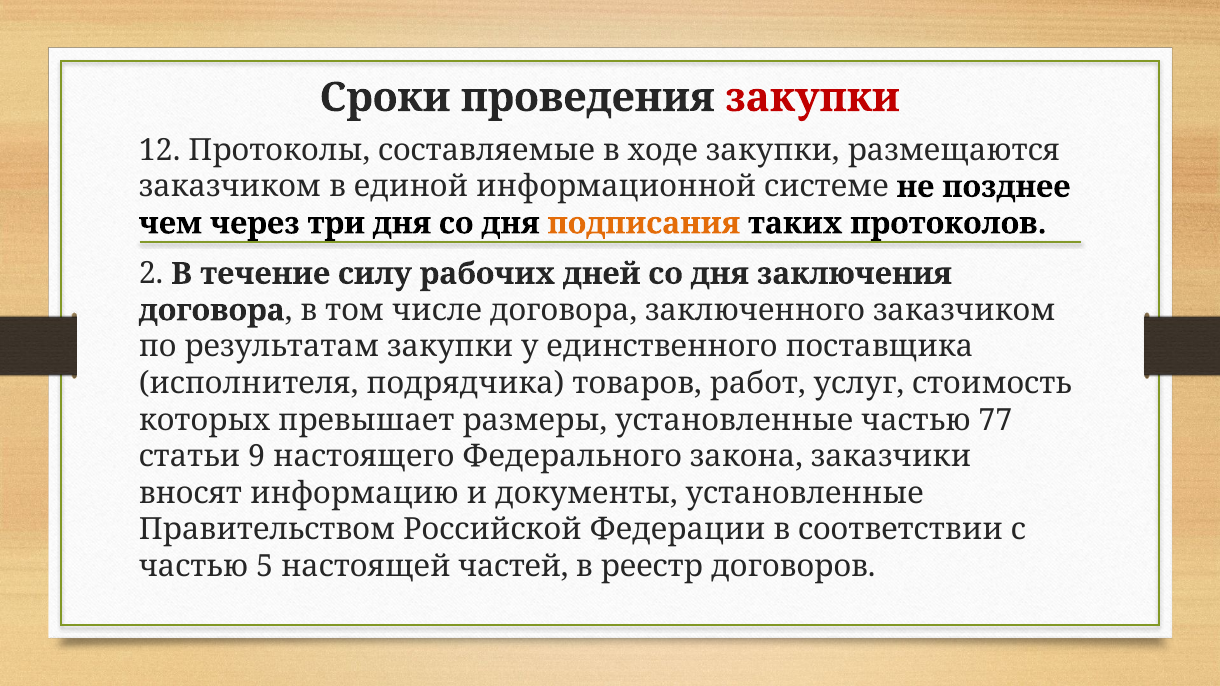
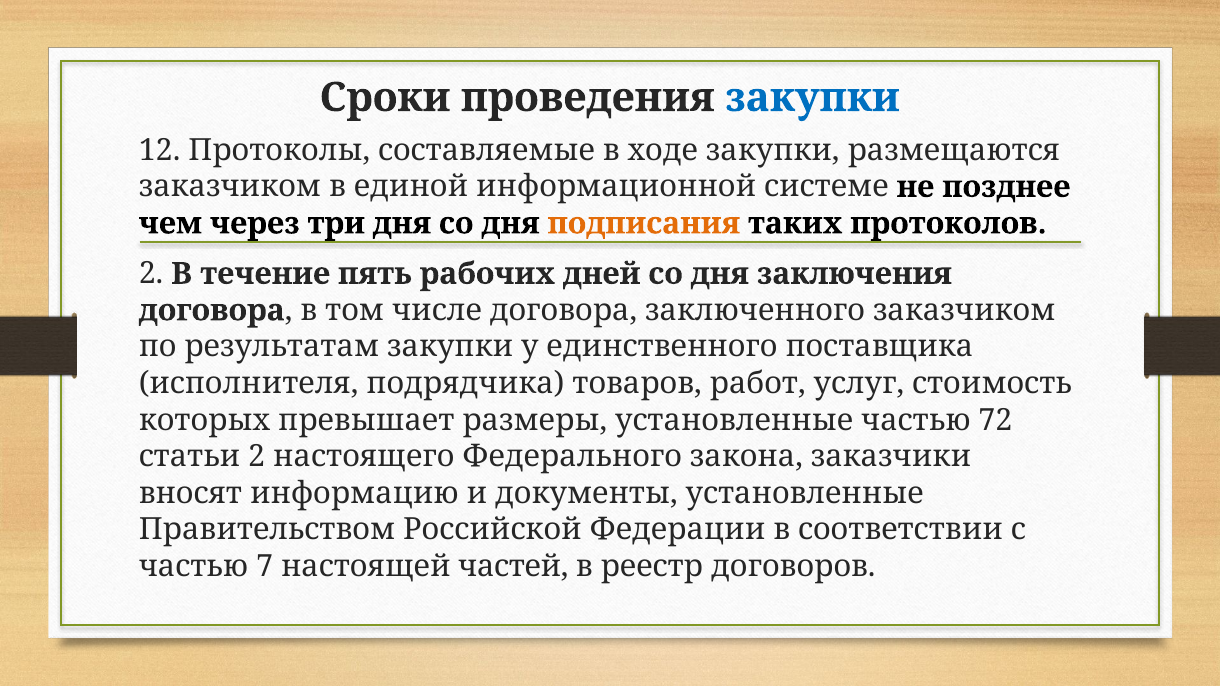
закупки at (812, 98) colour: red -> blue
силу: силу -> пять
77: 77 -> 72
статьи 9: 9 -> 2
5: 5 -> 7
